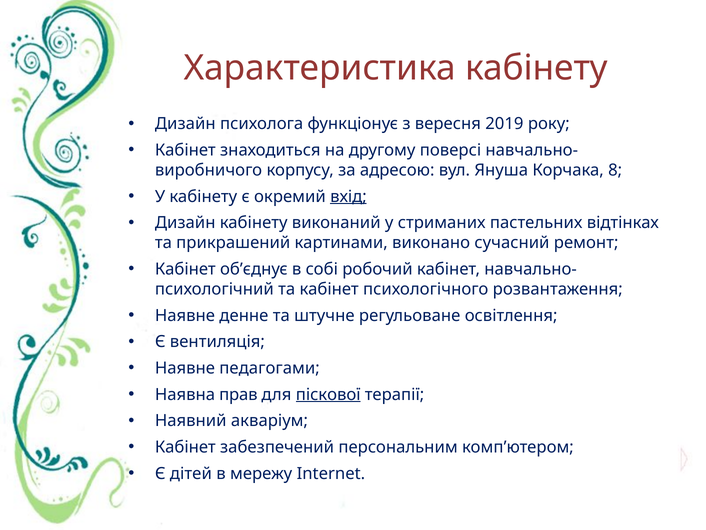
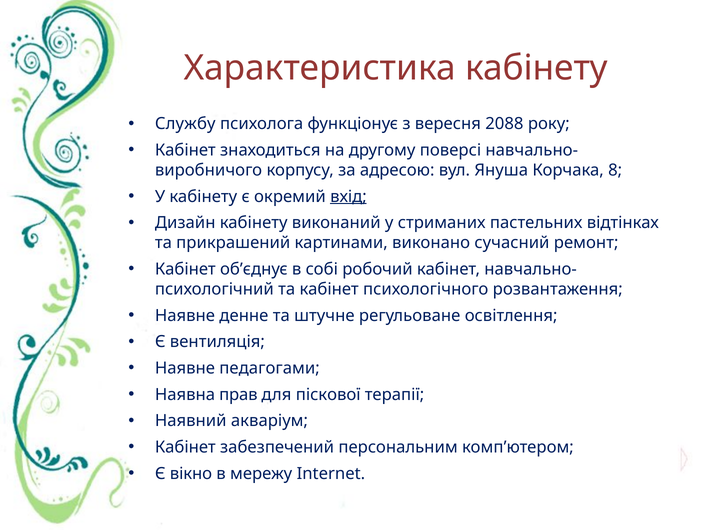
Дизайн at (185, 124): Дизайн -> Службу
2019: 2019 -> 2088
піскової underline: present -> none
дітей: дітей -> вікно
